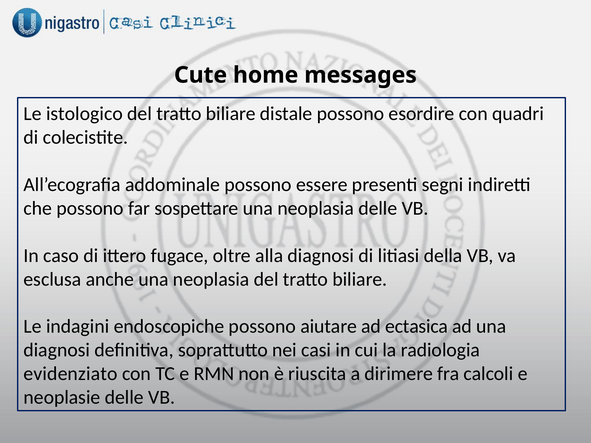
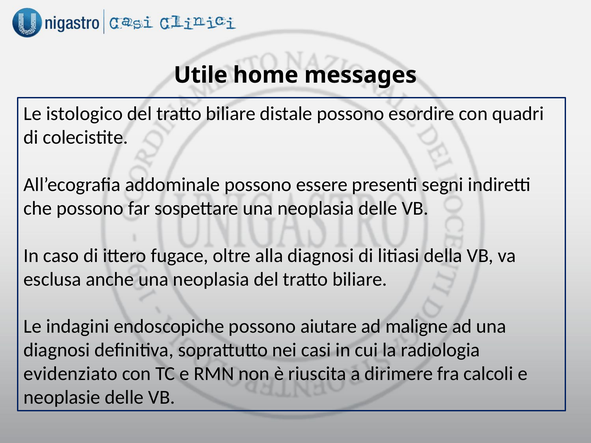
Cute: Cute -> Utile
ectasica: ectasica -> maligne
